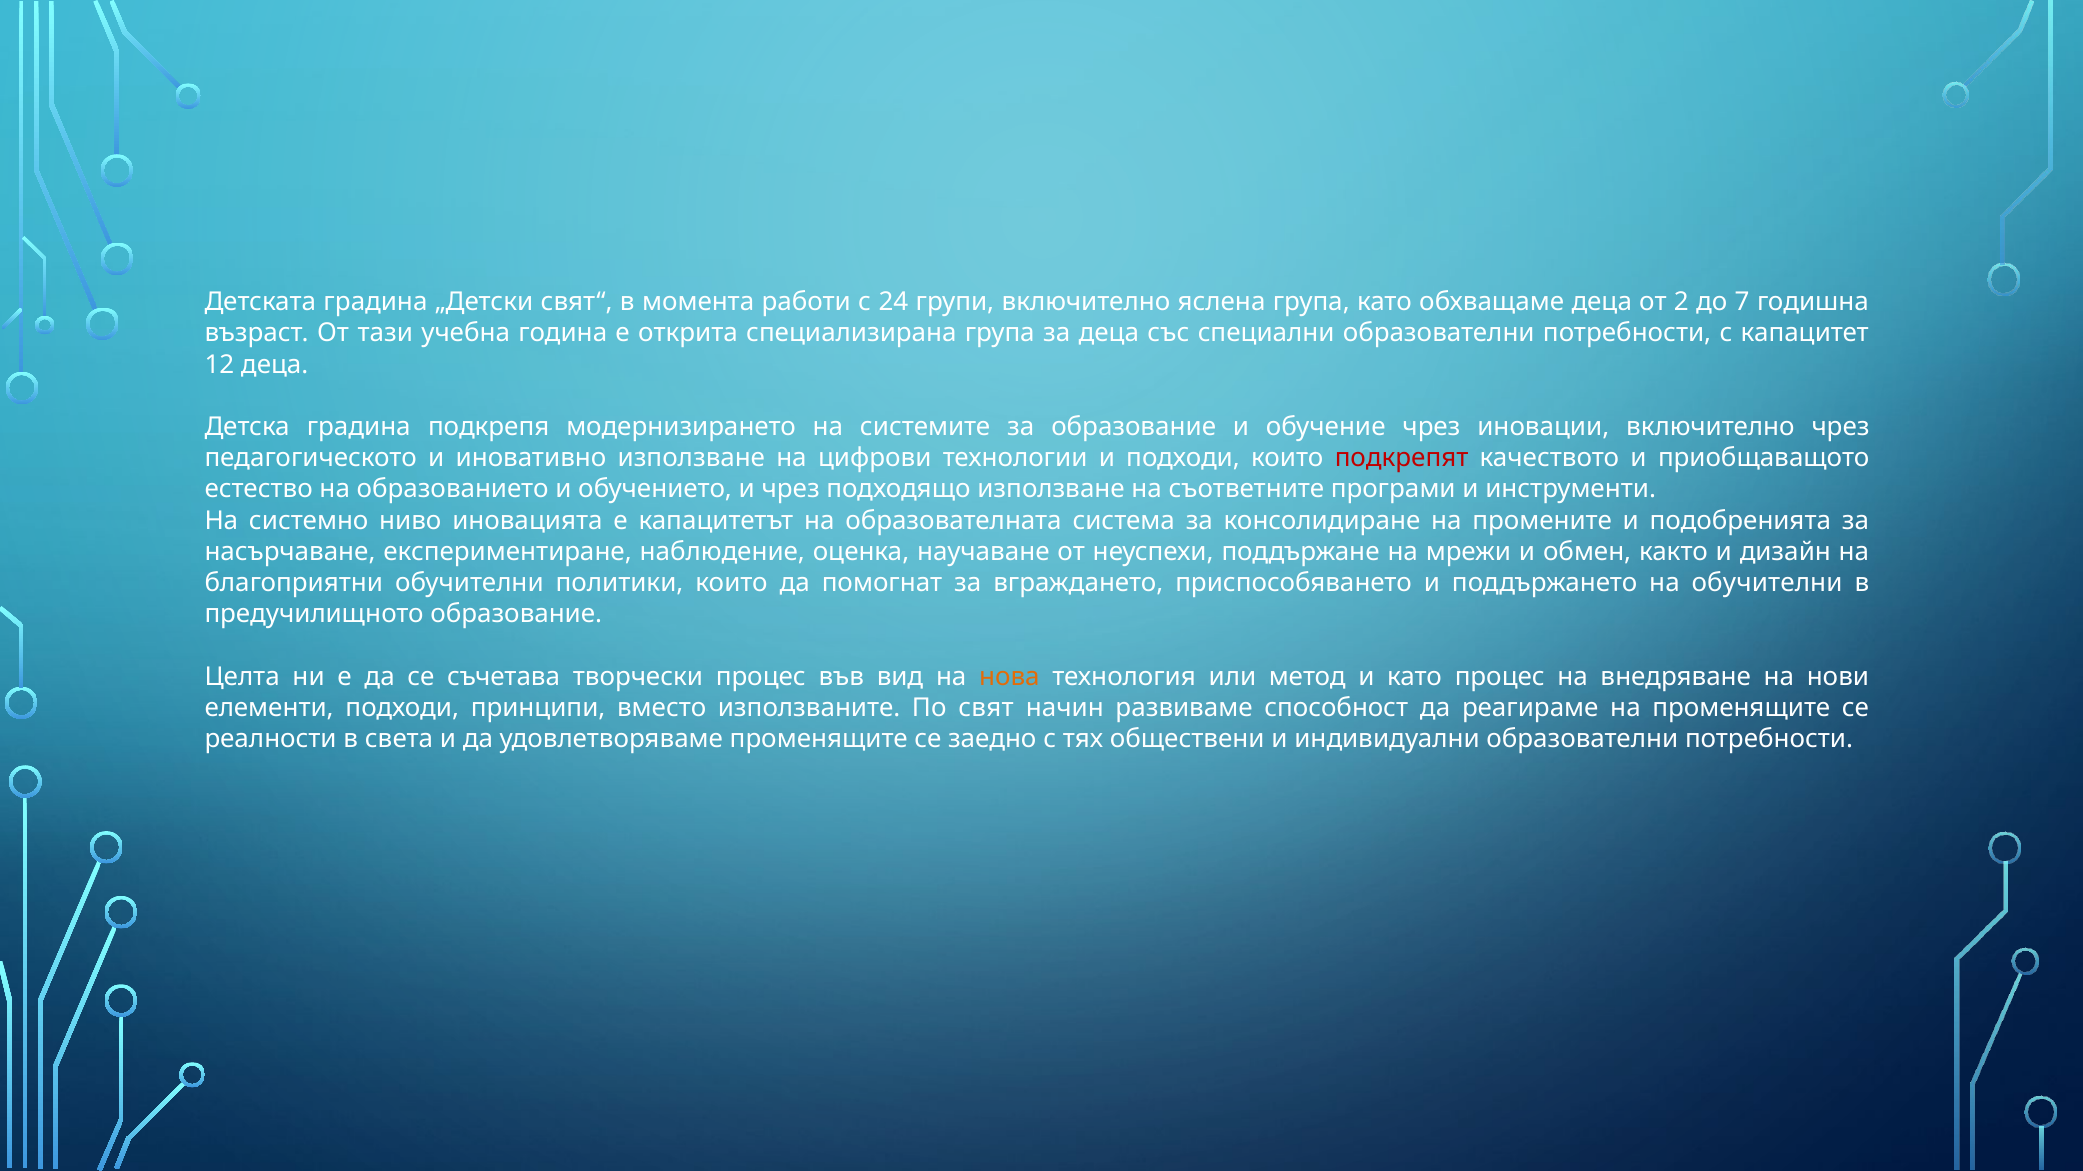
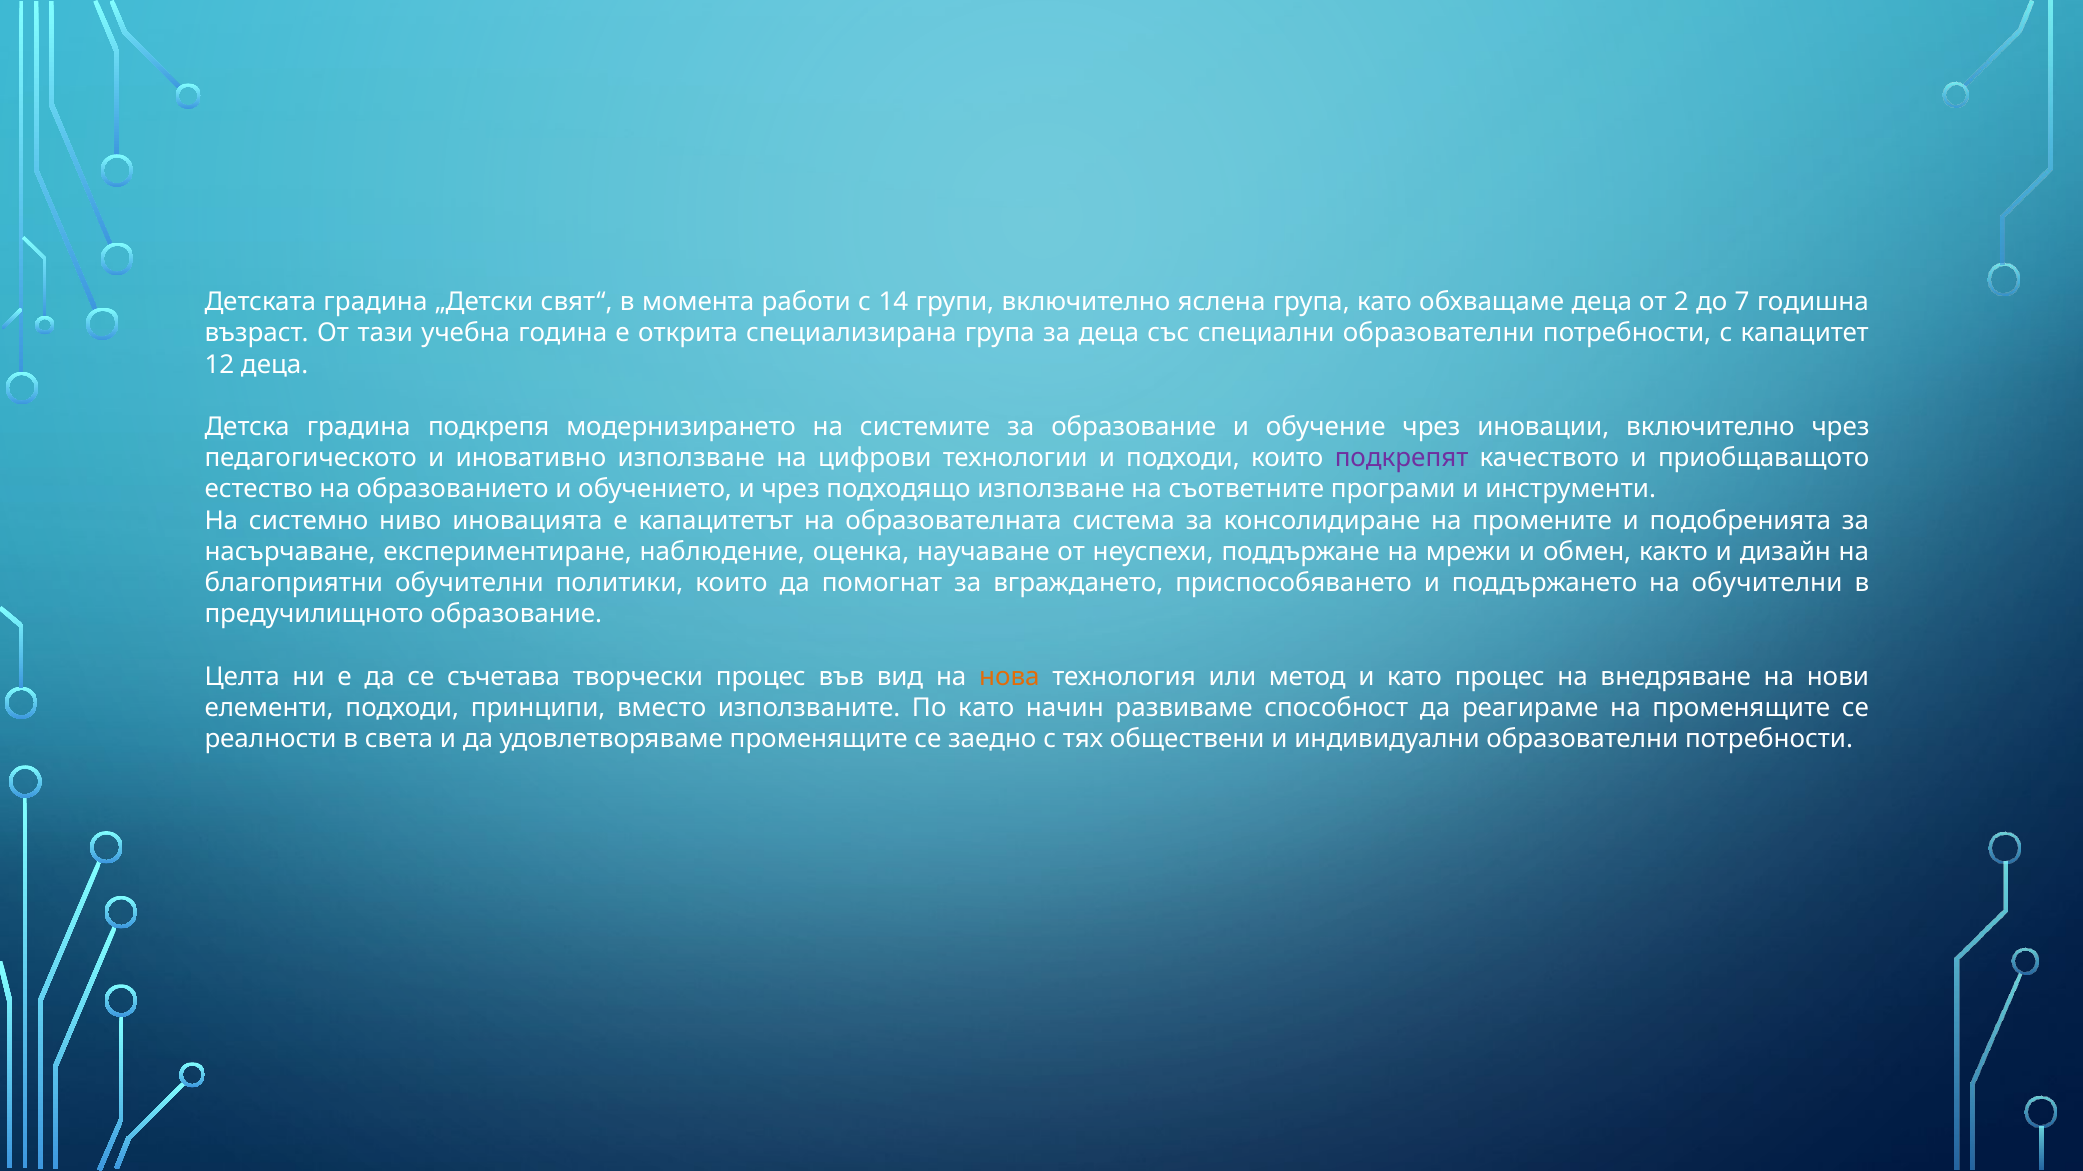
24: 24 -> 14
подкрепят colour: red -> purple
По свят: свят -> като
